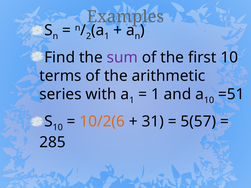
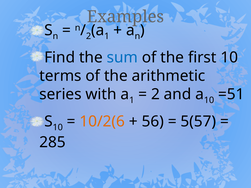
sum colour: purple -> blue
1 at (155, 94): 1 -> 2
31: 31 -> 56
